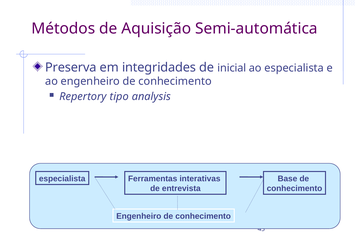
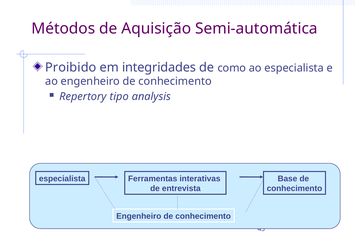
Preserva: Preserva -> Proibido
inicial: inicial -> como
